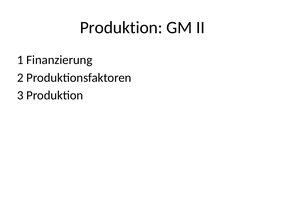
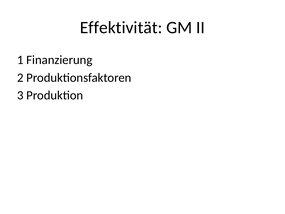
Produktion at (121, 28): Produktion -> Effektivität
